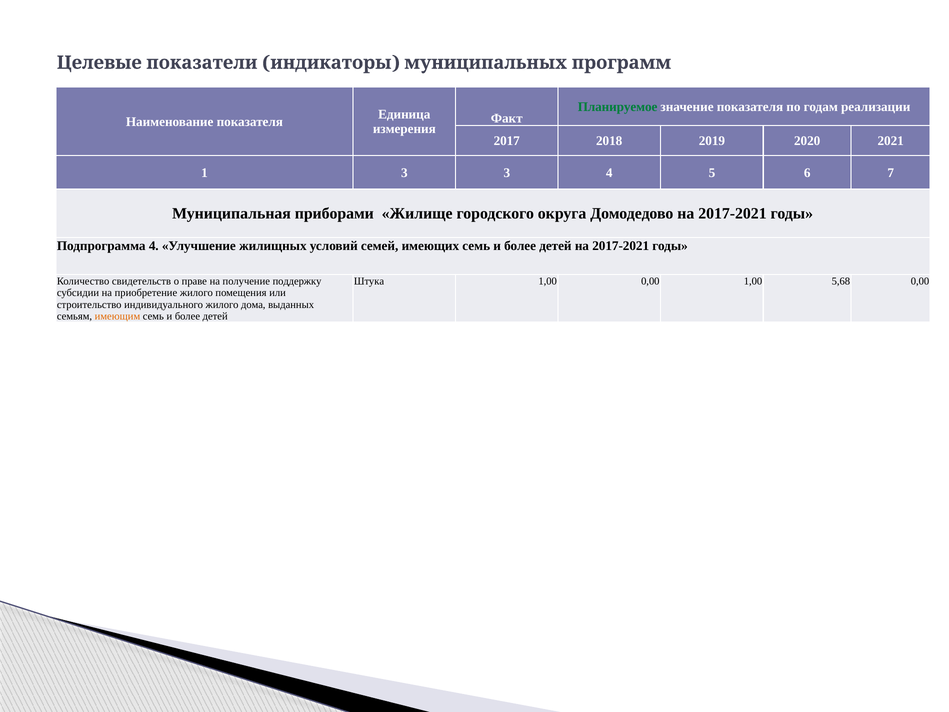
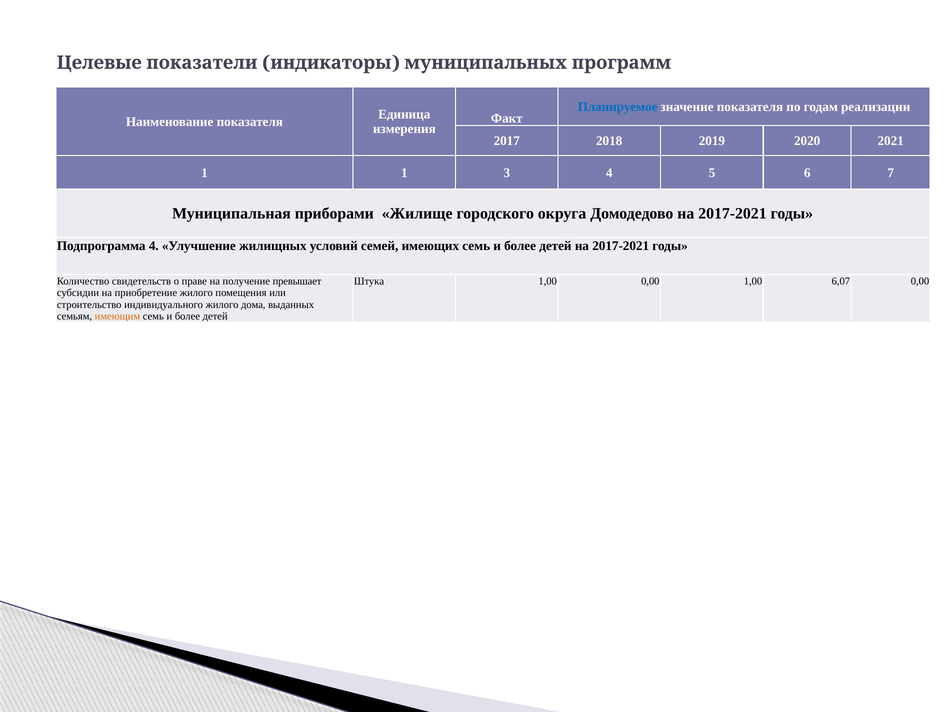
Планируемое colour: green -> blue
1 3: 3 -> 1
поддержку: поддержку -> превышает
5,68: 5,68 -> 6,07
